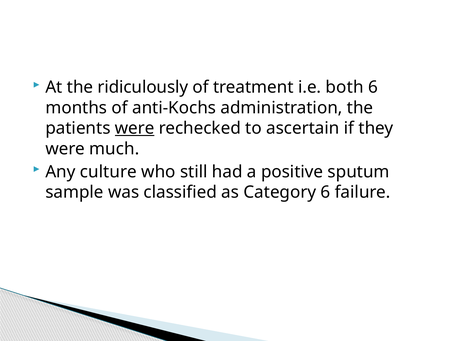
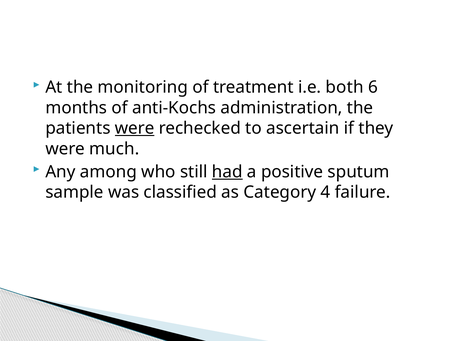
ridiculously: ridiculously -> monitoring
culture: culture -> among
had underline: none -> present
Category 6: 6 -> 4
